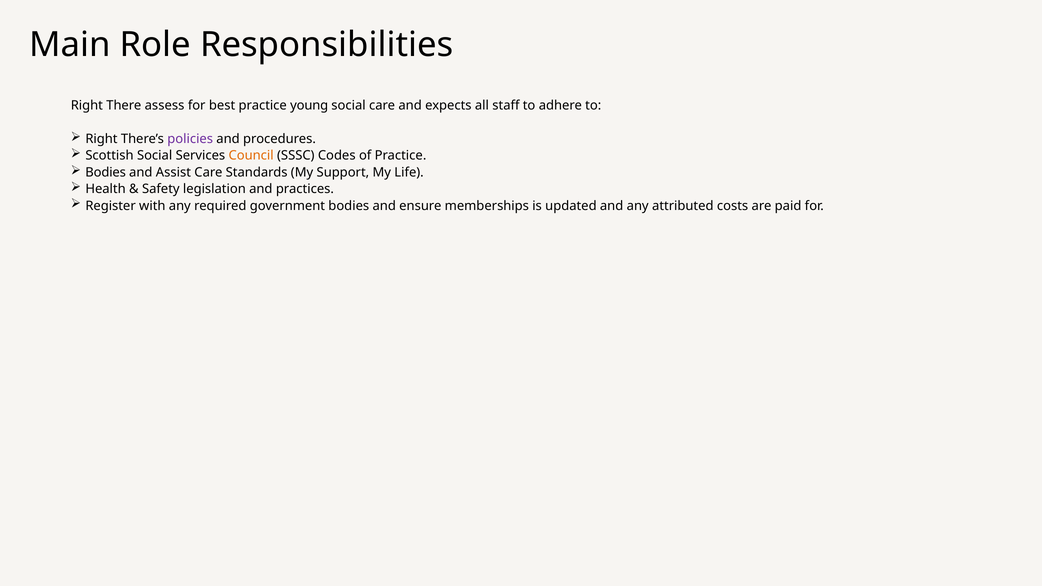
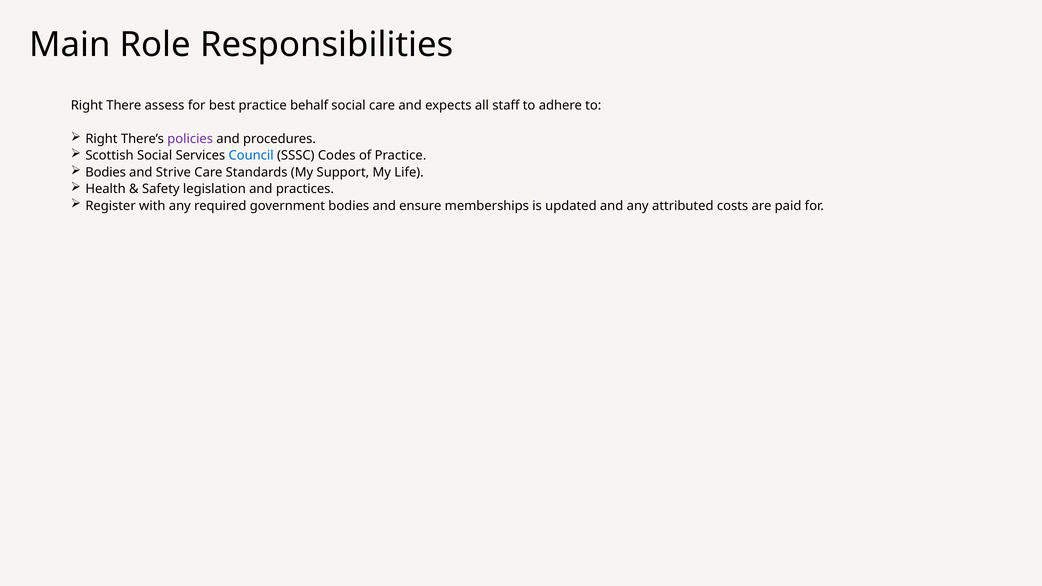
young: young -> behalf
Council colour: orange -> blue
Assist: Assist -> Strive
